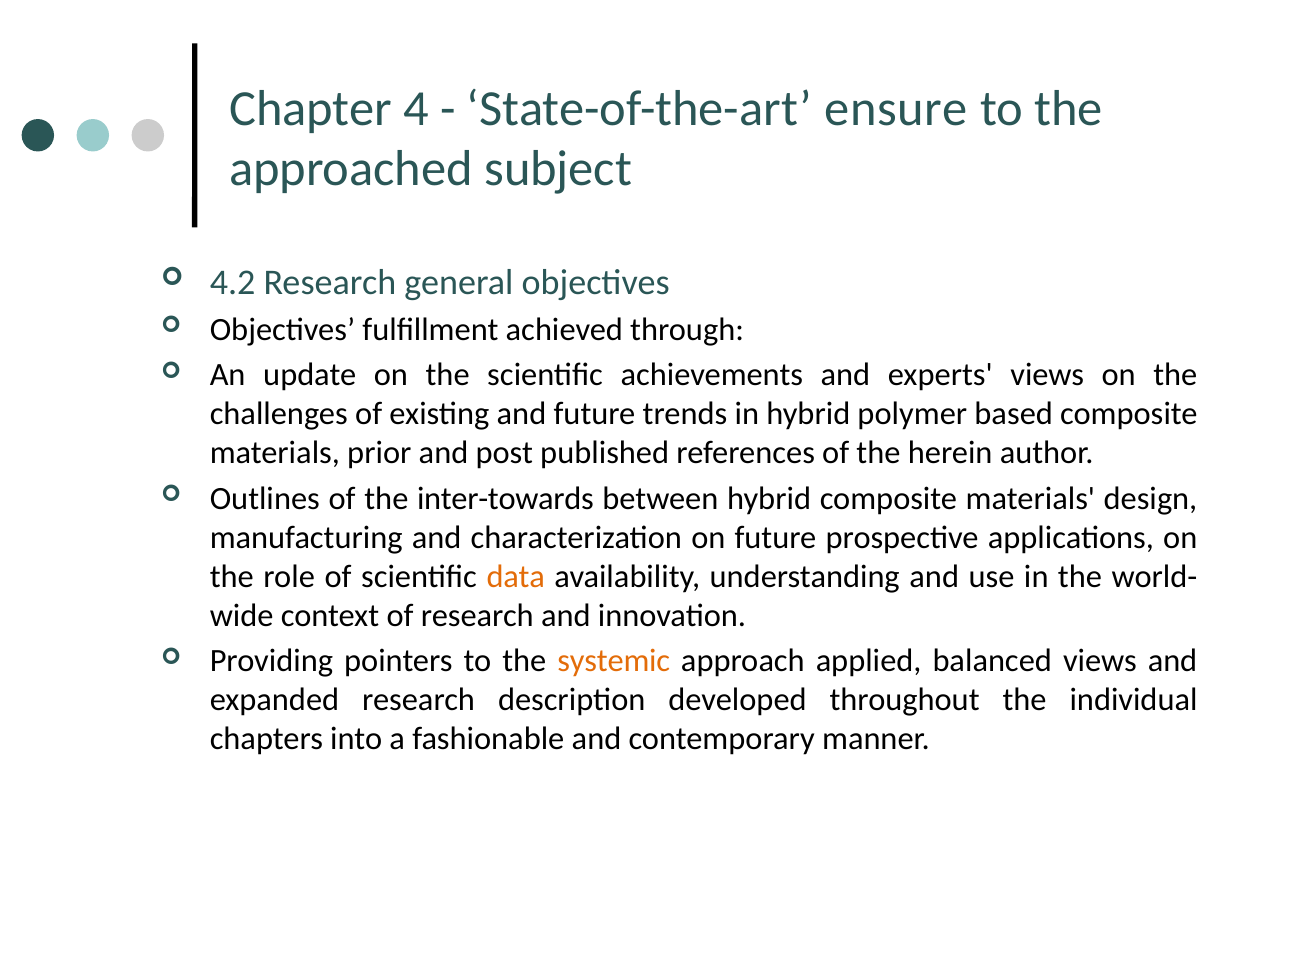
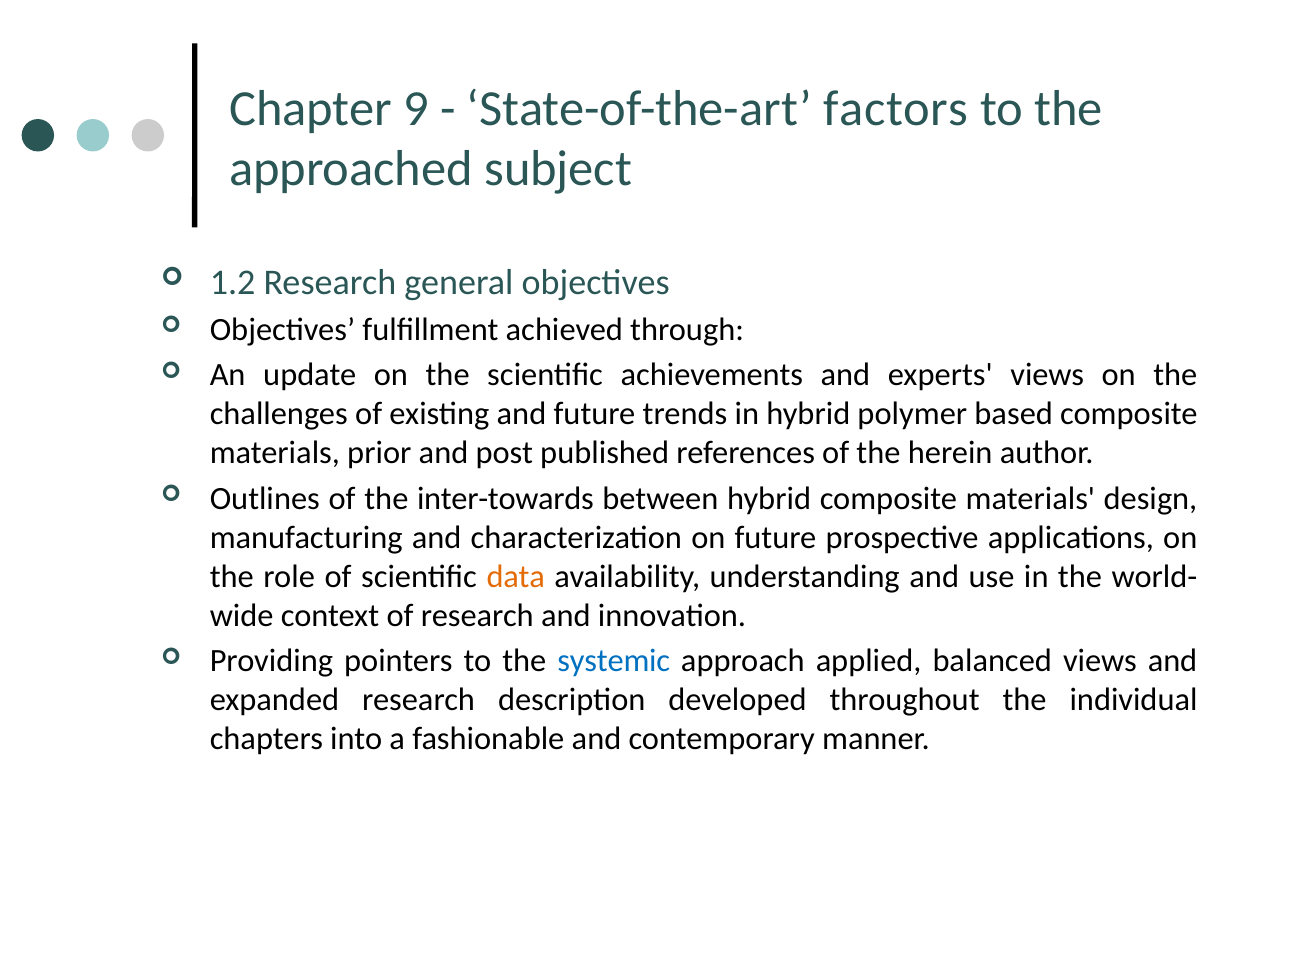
4: 4 -> 9
ensure: ensure -> factors
4.2: 4.2 -> 1.2
systemic colour: orange -> blue
